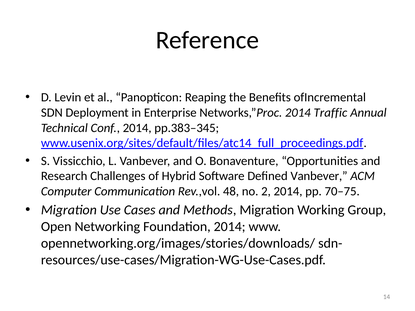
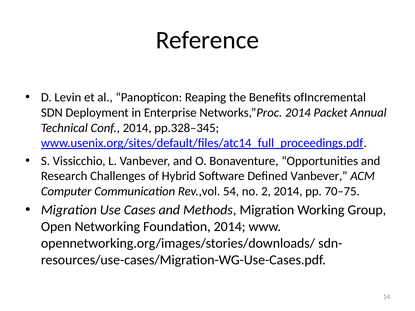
Traffic: Traffic -> Packet
pp.383–345: pp.383–345 -> pp.328–345
48: 48 -> 54
